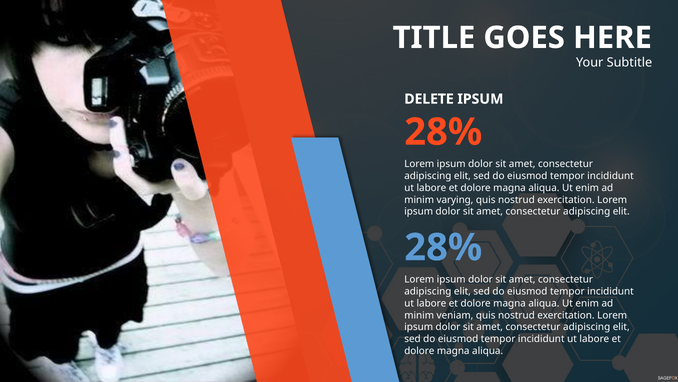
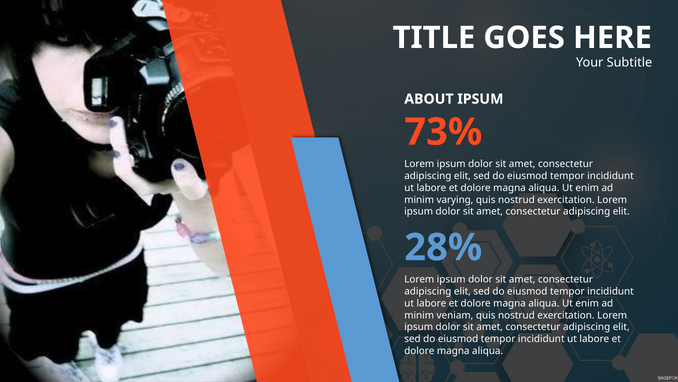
DELETE: DELETE -> ABOUT
28% at (443, 132): 28% -> 73%
